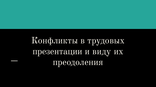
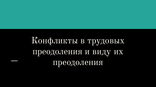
презентации at (57, 52): презентации -> преодоления
